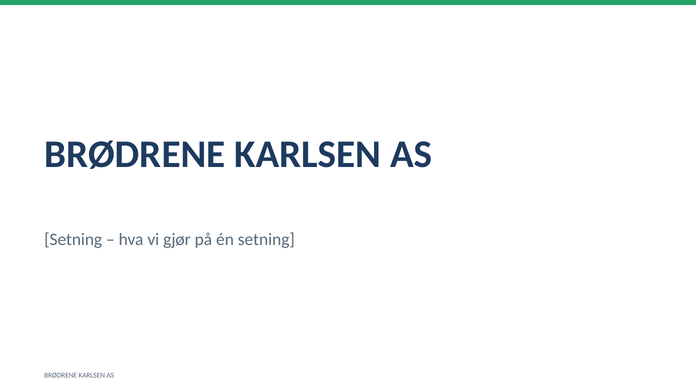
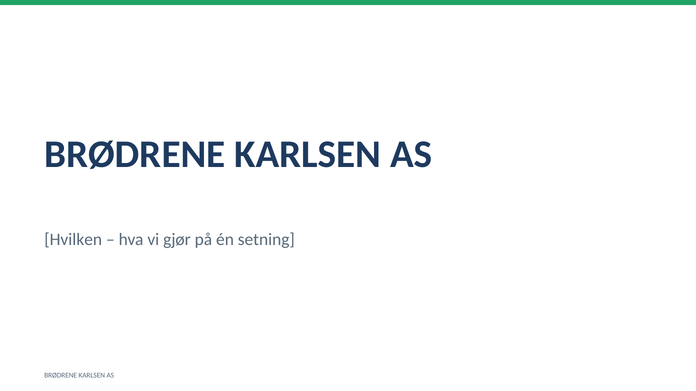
Setning at (73, 240): Setning -> Hvilken
